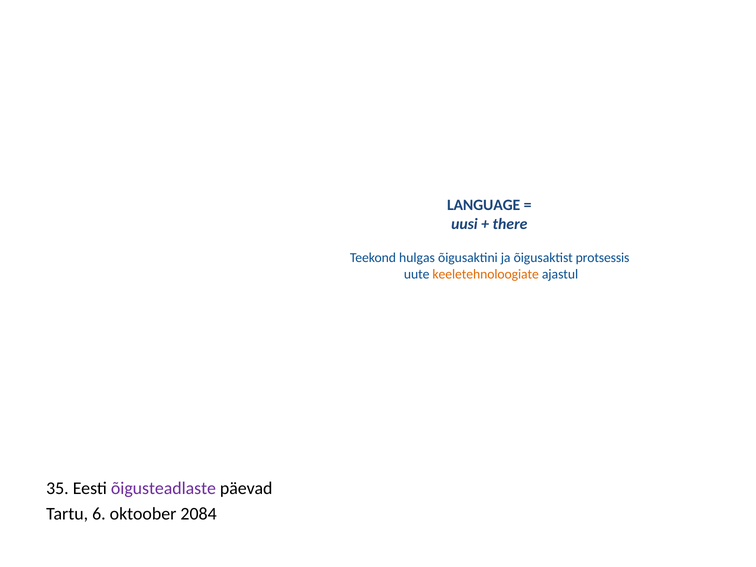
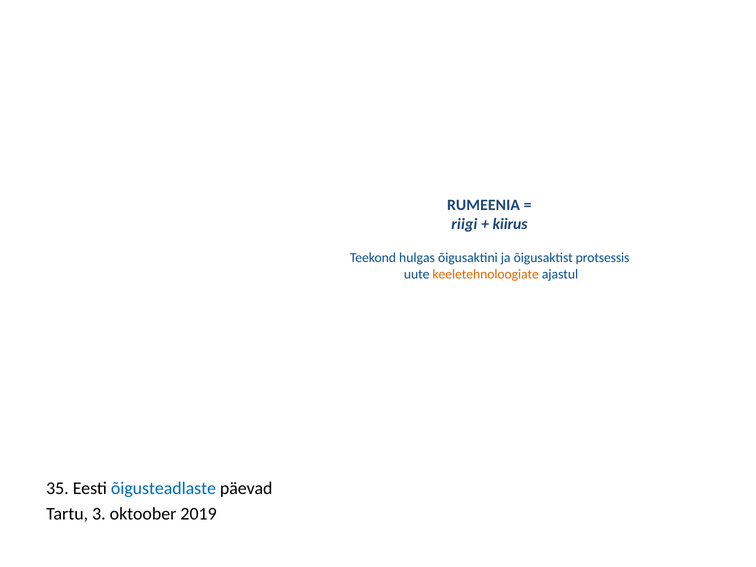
LANGUAGE: LANGUAGE -> RUMEENIA
uusi: uusi -> riigi
there: there -> kiirus
õigusteadlaste colour: purple -> blue
6: 6 -> 3
2084: 2084 -> 2019
